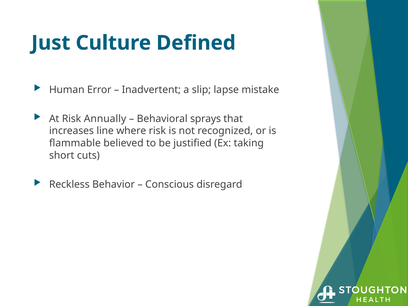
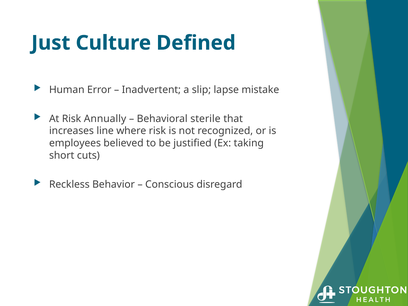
sprays: sprays -> sterile
flammable: flammable -> employees
